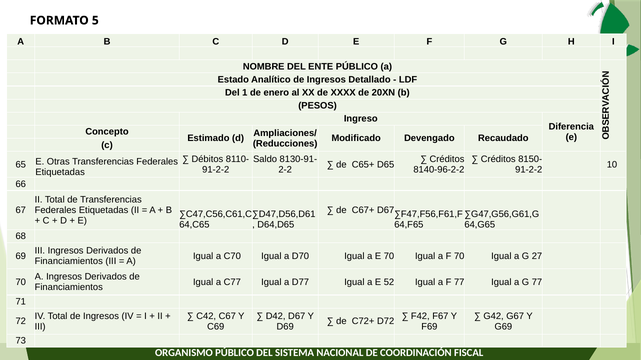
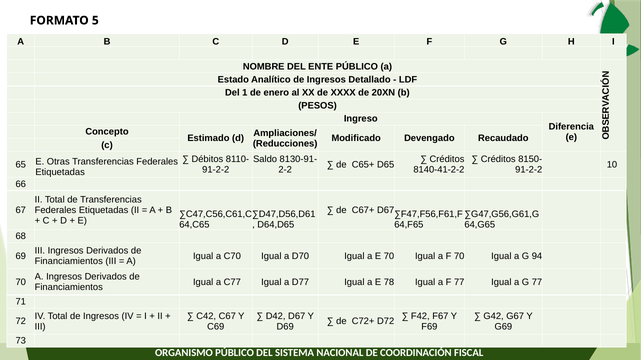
8140-96-2-2: 8140-96-2-2 -> 8140-41-2-2
27: 27 -> 94
52: 52 -> 78
